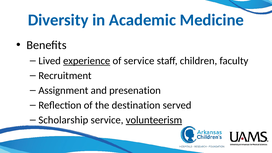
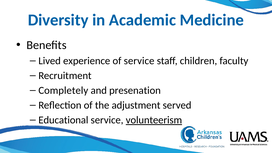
experience underline: present -> none
Assignment: Assignment -> Completely
destination: destination -> adjustment
Scholarship: Scholarship -> Educational
